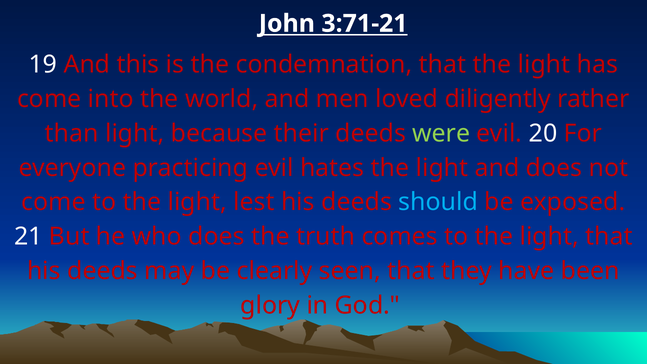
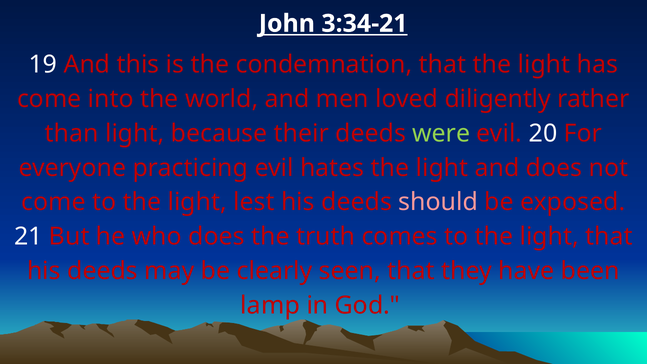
3:71-21: 3:71-21 -> 3:34-21
should colour: light blue -> pink
glory: glory -> lamp
